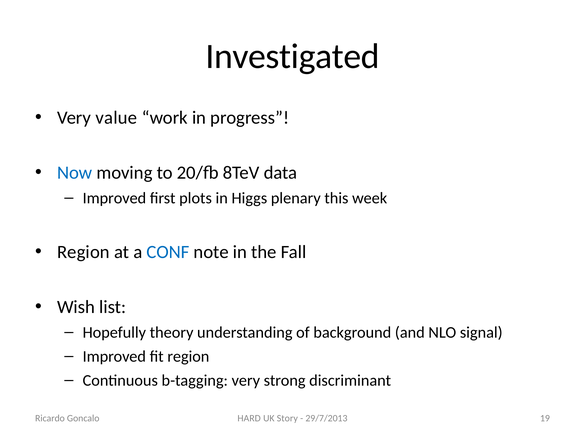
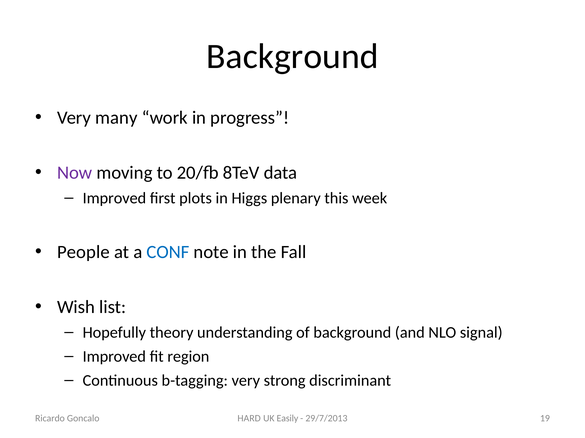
Investigated at (293, 57): Investigated -> Background
value: value -> many
Now colour: blue -> purple
Region at (83, 252): Region -> People
Story: Story -> Easily
